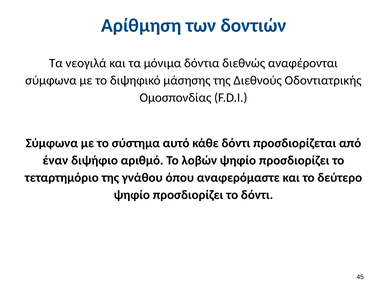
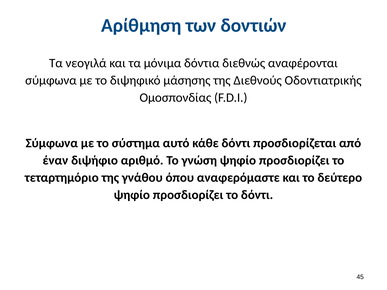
λοβών: λοβών -> γνώση
